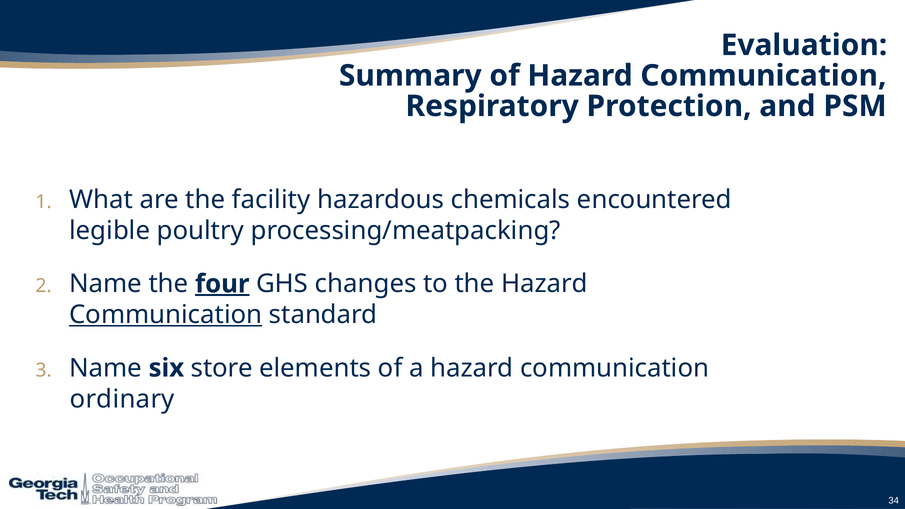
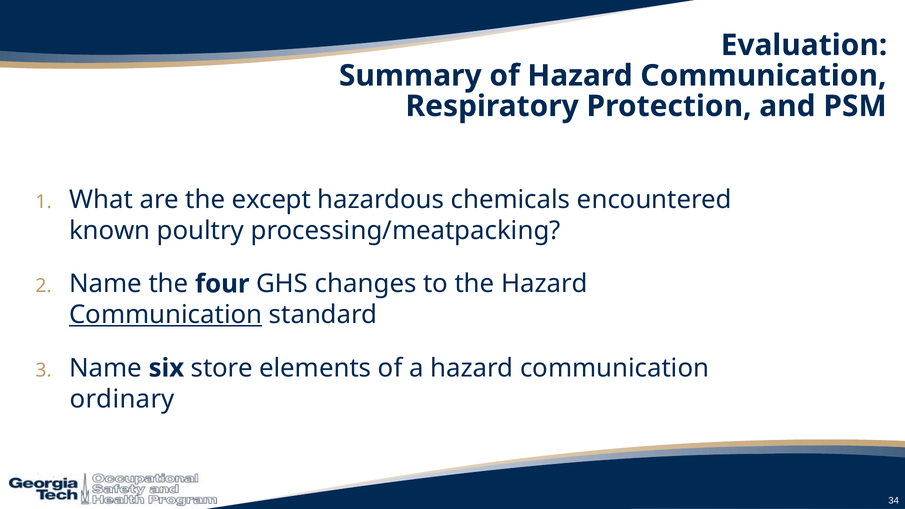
facility: facility -> except
legible: legible -> known
four underline: present -> none
